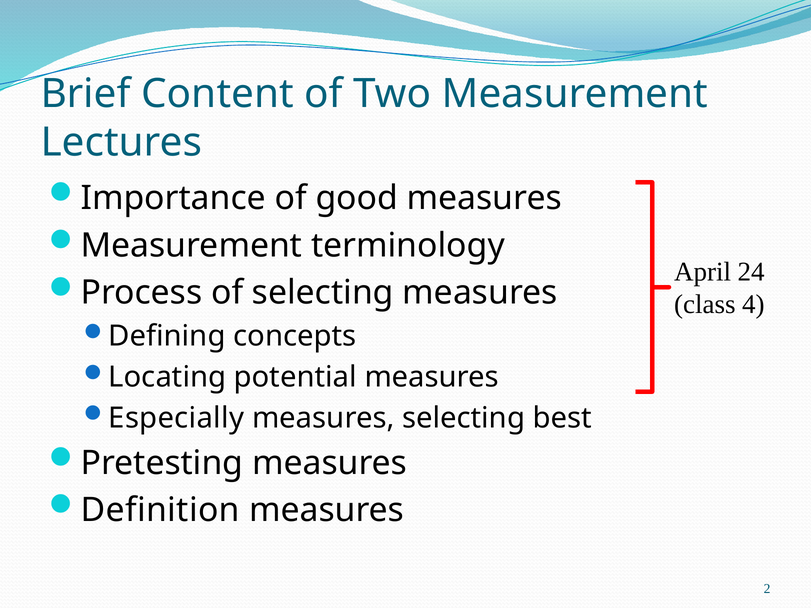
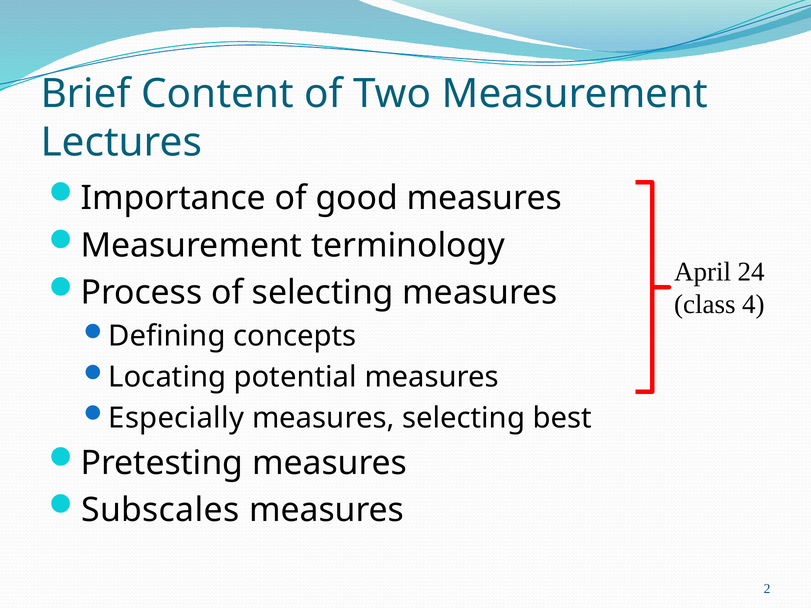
Definition: Definition -> Subscales
